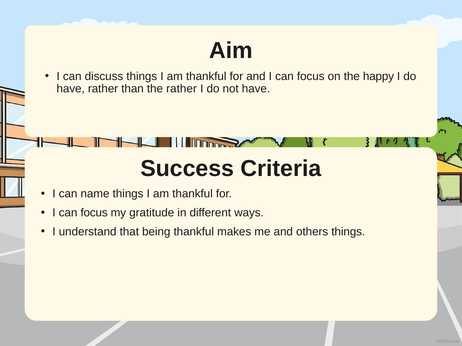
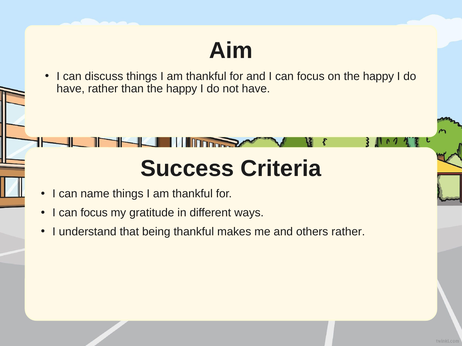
than the rather: rather -> happy
others things: things -> rather
